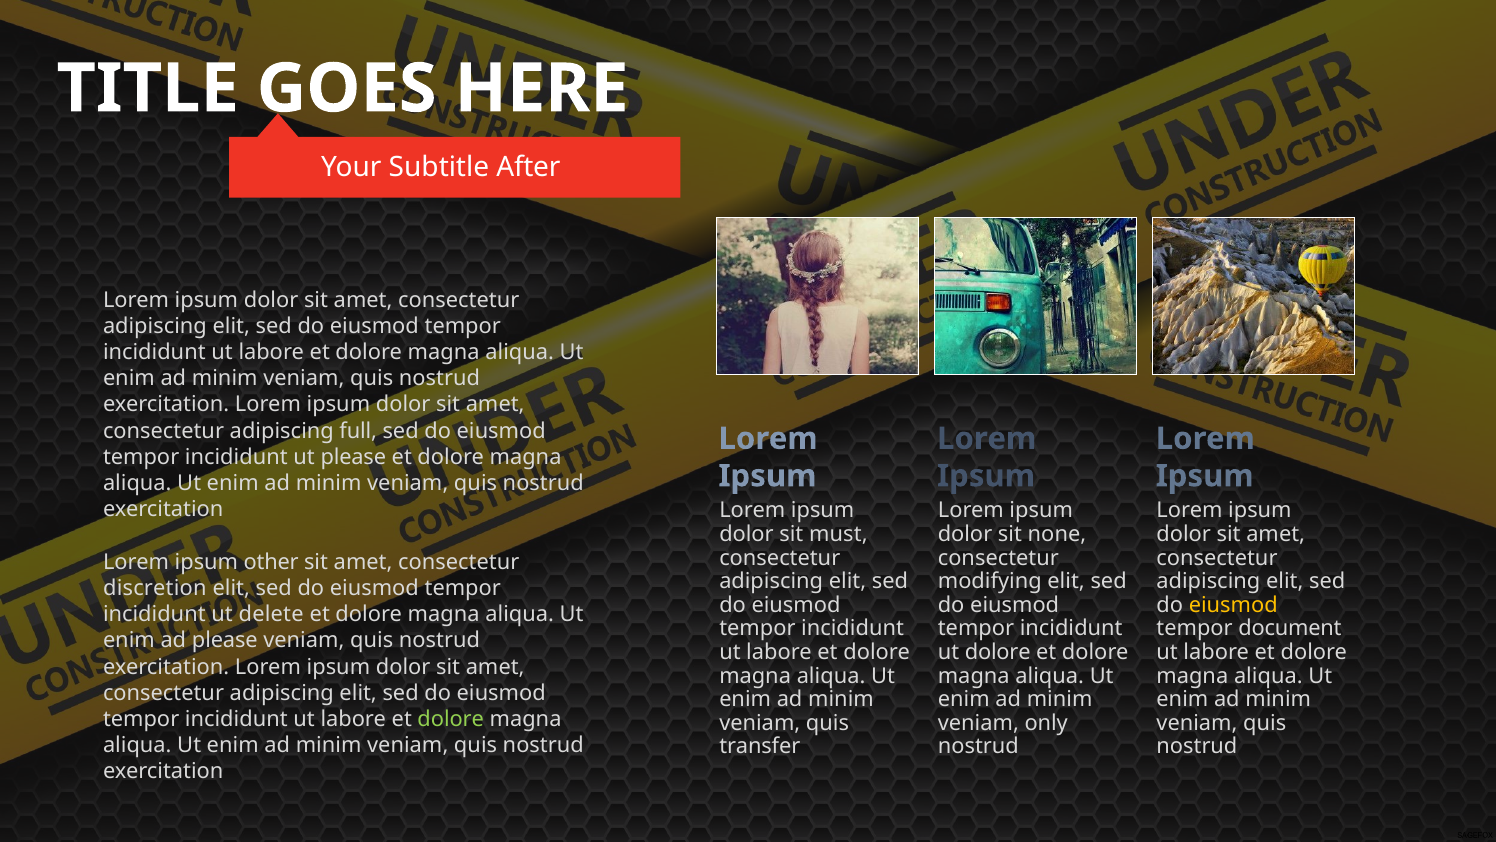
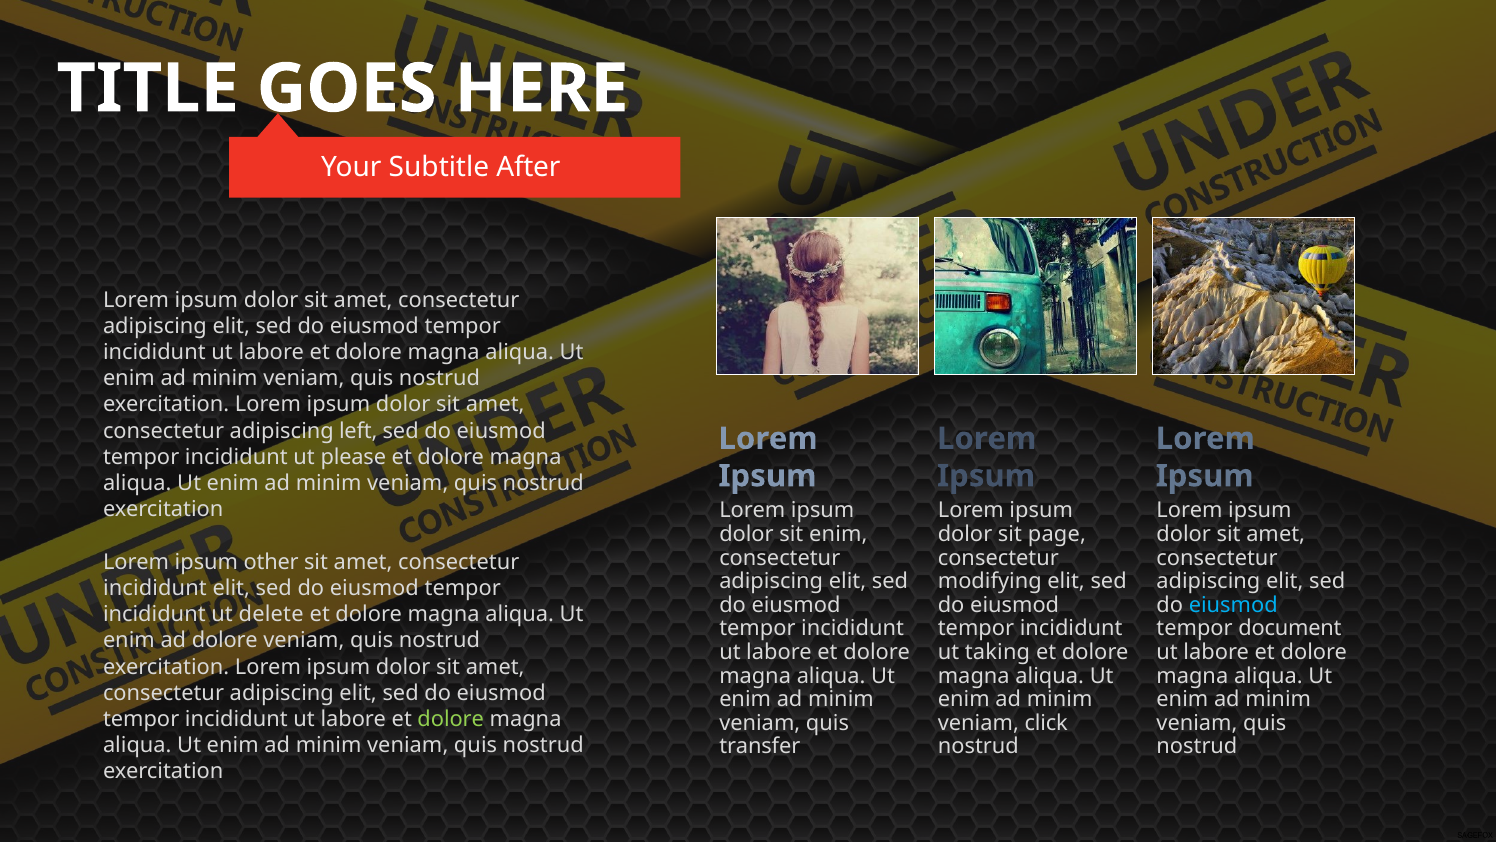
full: full -> left
sit must: must -> enim
none: none -> page
discretion at (155, 588): discretion -> incididunt
eiusmod at (1233, 605) colour: yellow -> light blue
ad please: please -> dolore
ut dolore: dolore -> taking
only: only -> click
